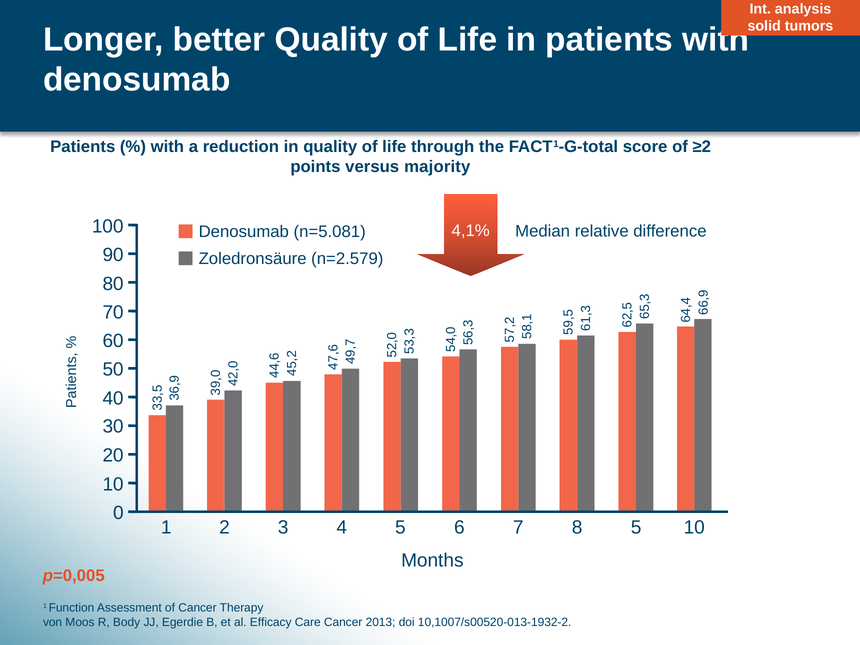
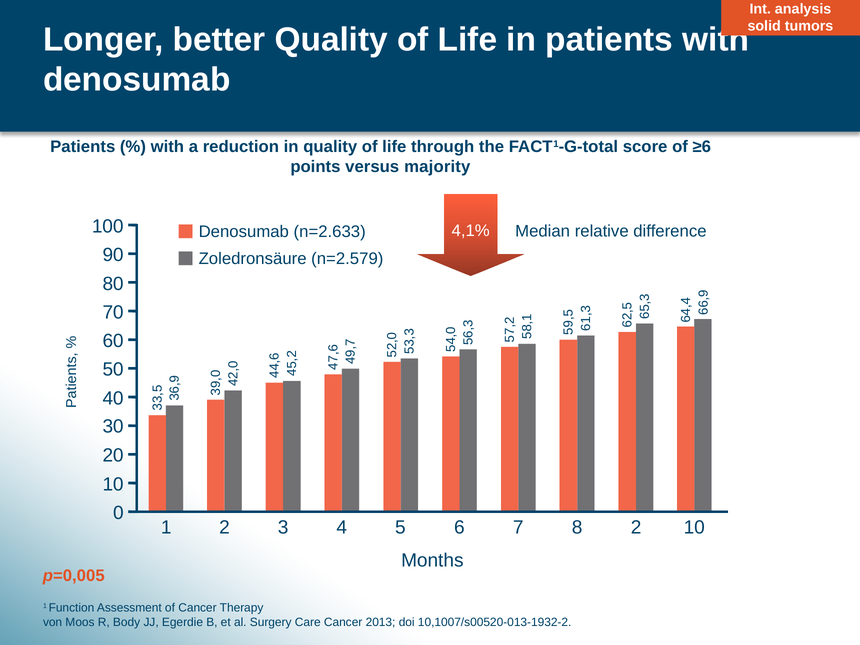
≥2: ≥2 -> ≥6
n=5.081: n=5.081 -> n=2.633
8 5: 5 -> 2
Efficacy: Efficacy -> Surgery
